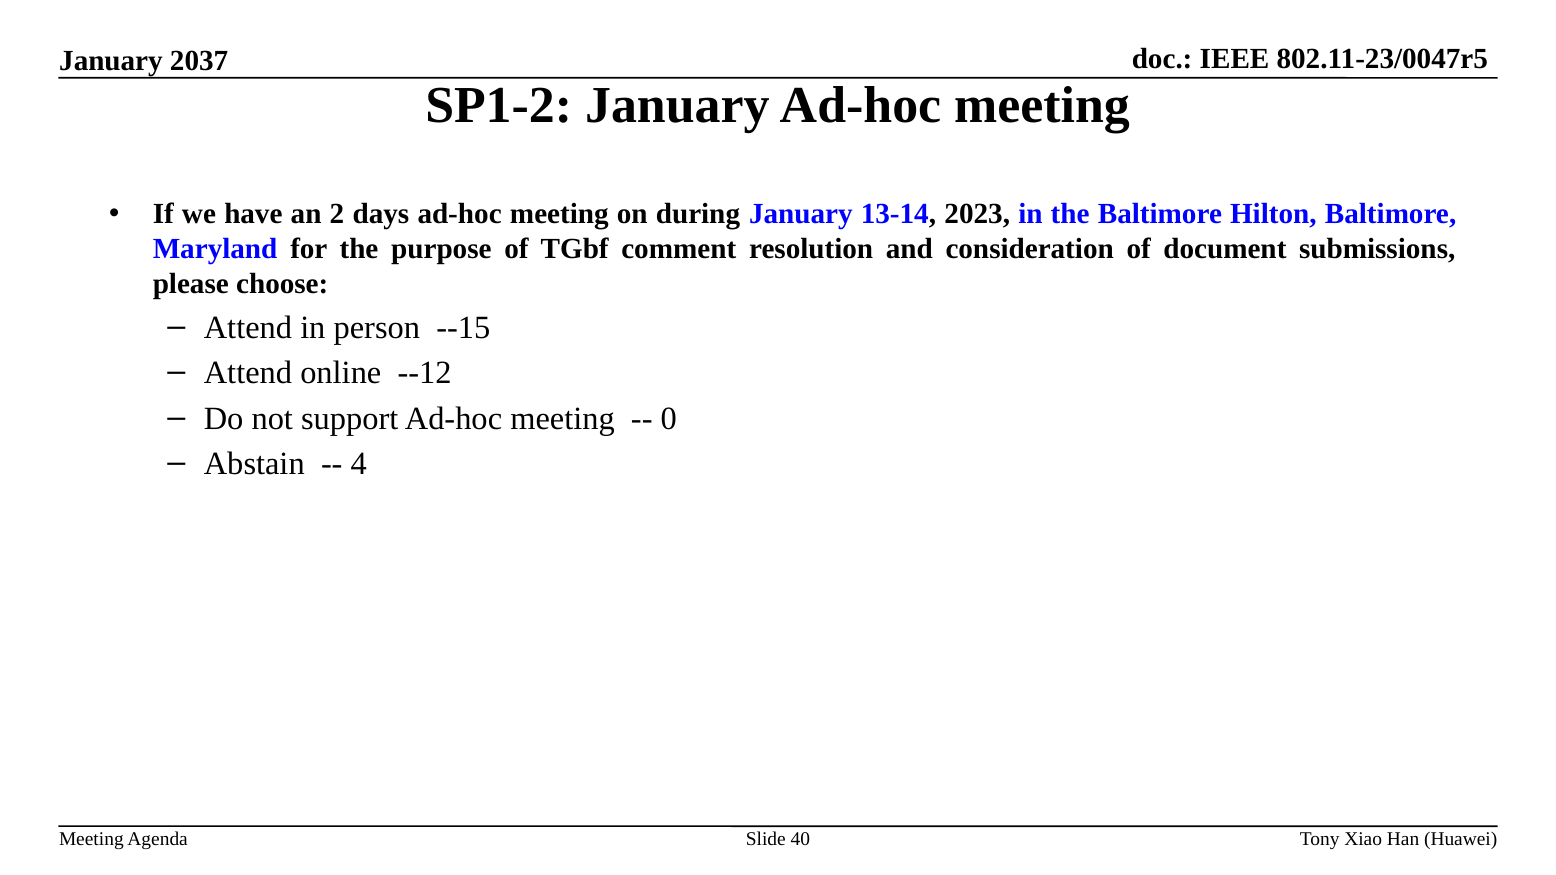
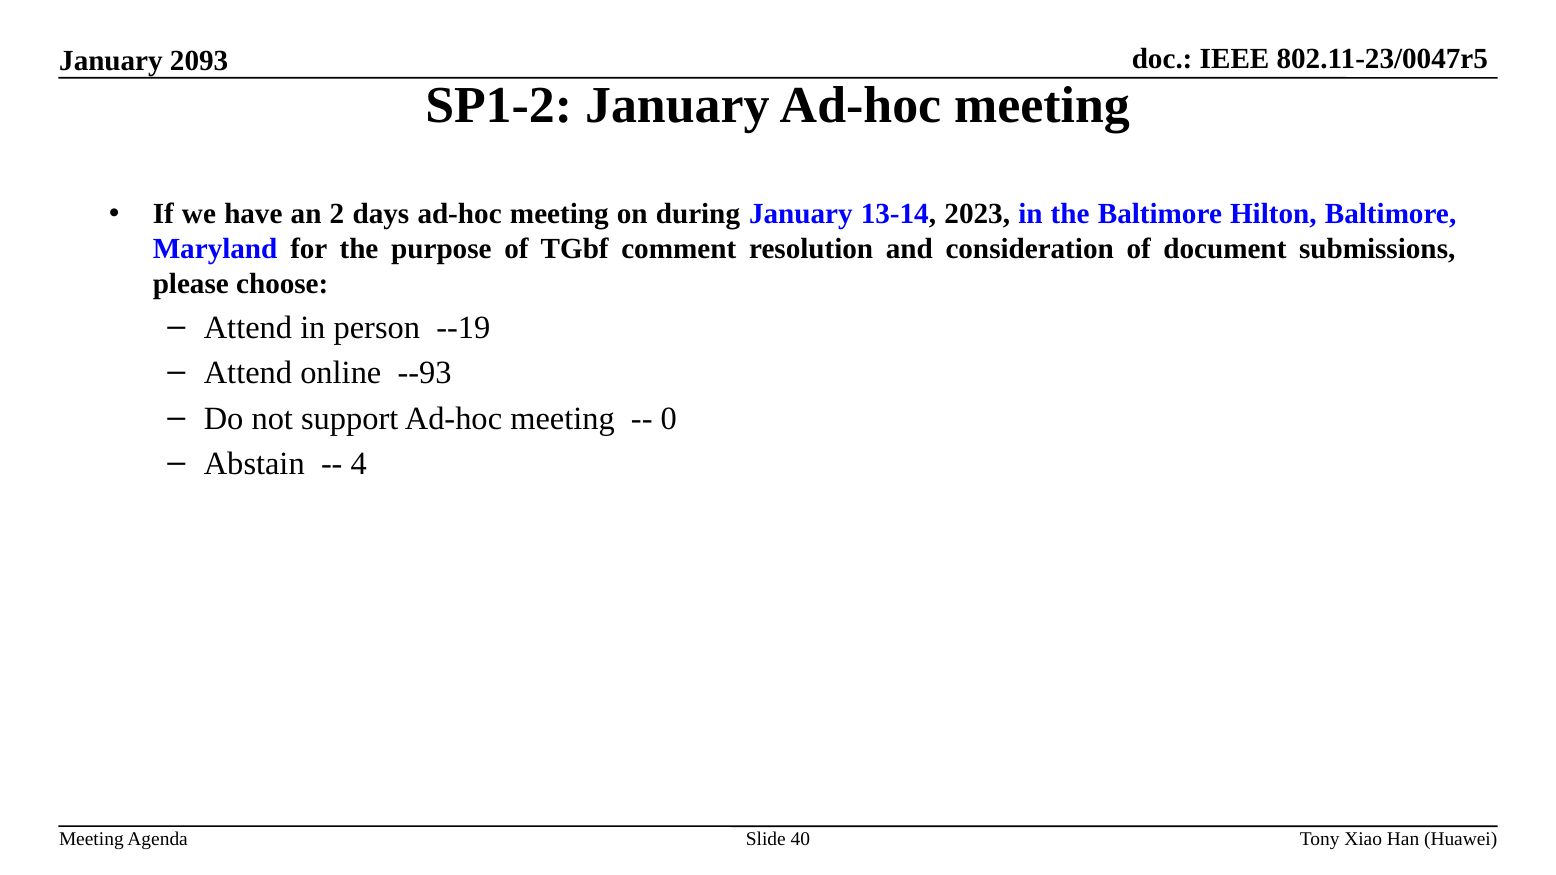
2037: 2037 -> 2093
--15: --15 -> --19
--12: --12 -> --93
